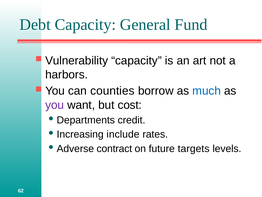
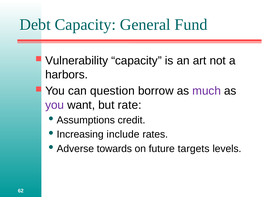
counties: counties -> question
much colour: blue -> purple
cost: cost -> rate
Departments: Departments -> Assumptions
contract: contract -> towards
